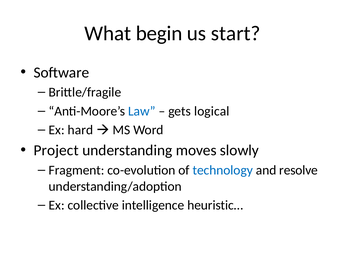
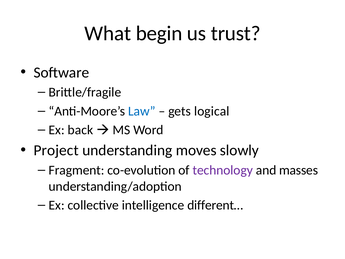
start: start -> trust
hard: hard -> back
technology colour: blue -> purple
resolve: resolve -> masses
heuristic…: heuristic… -> different…
